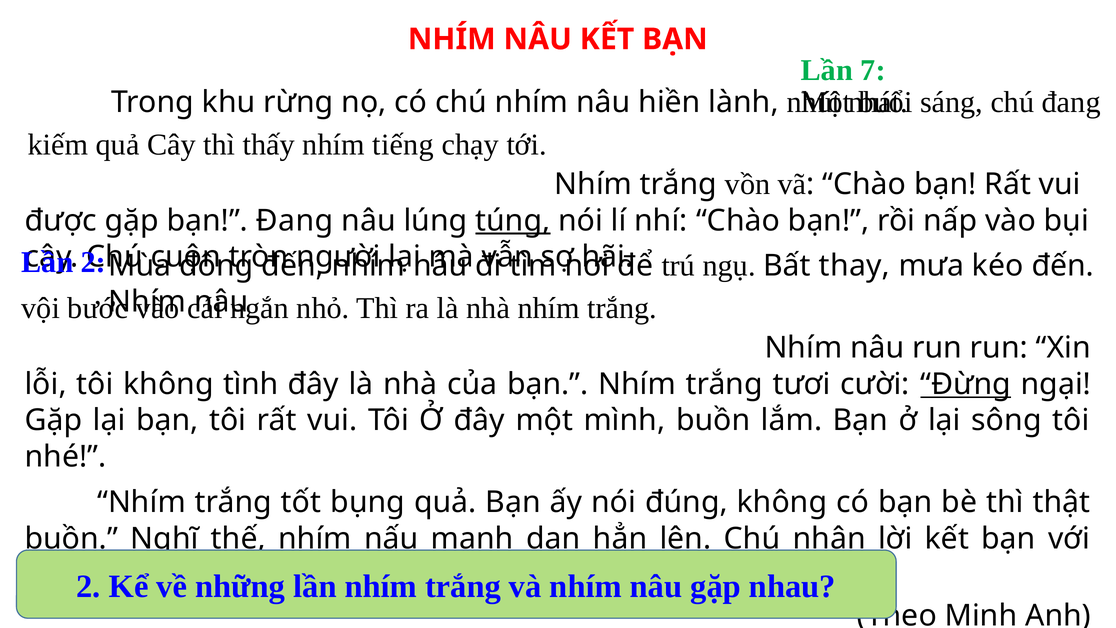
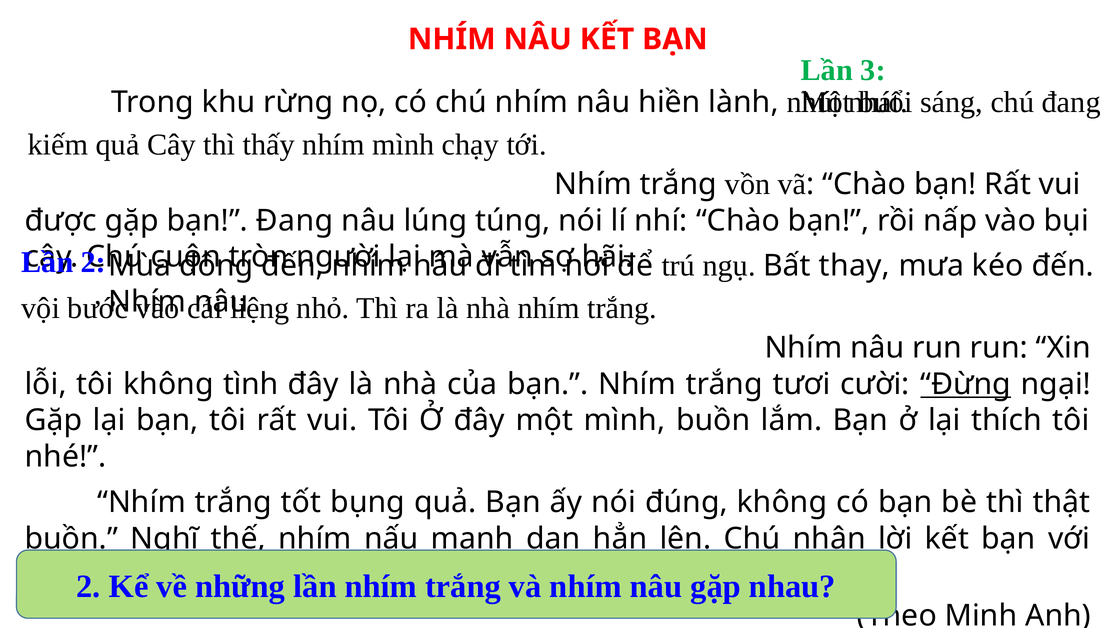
7: 7 -> 3
nhím tiếng: tiếng -> mình
túng underline: present -> none
ngắn: ngắn -> liệng
sông: sông -> thích
